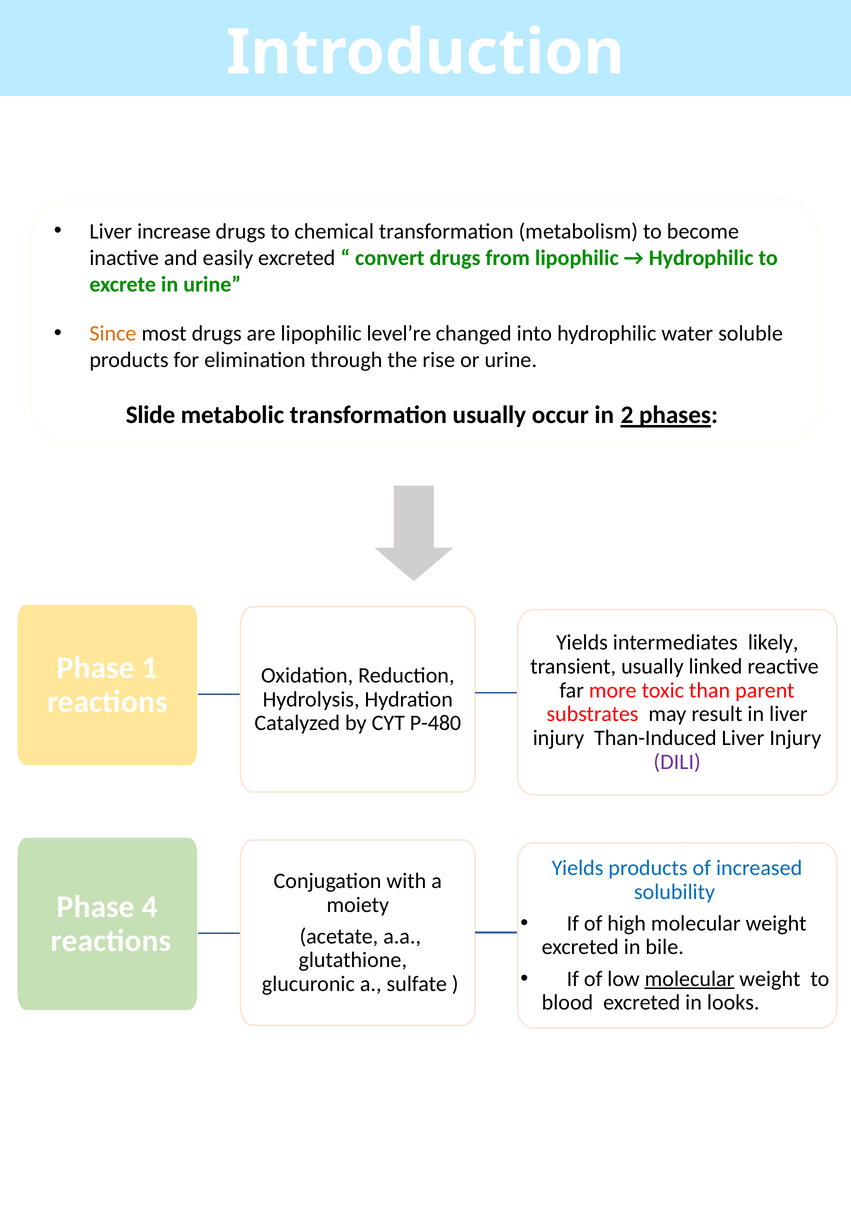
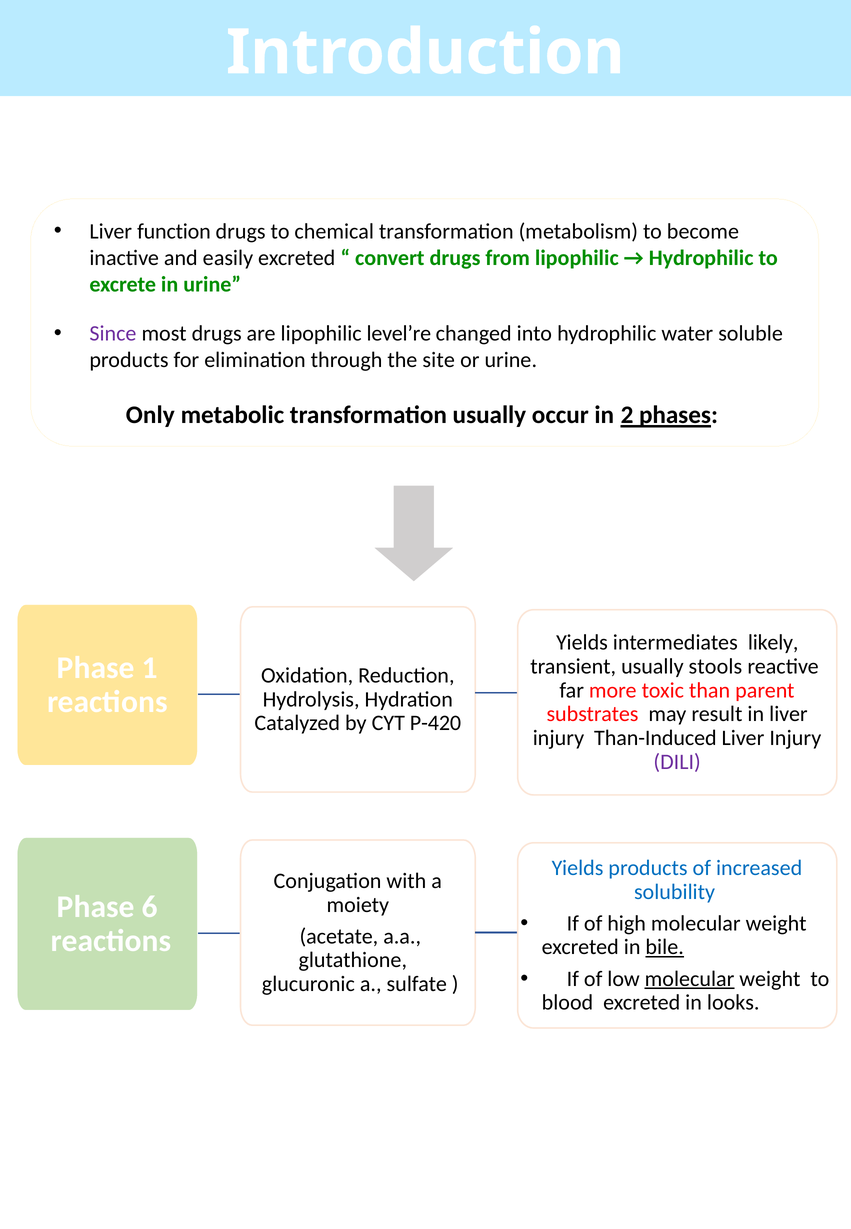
increase: increase -> function
Since colour: orange -> purple
rise: rise -> site
Slide: Slide -> Only
linked: linked -> stools
P-480: P-480 -> P-420
4: 4 -> 6
bile underline: none -> present
